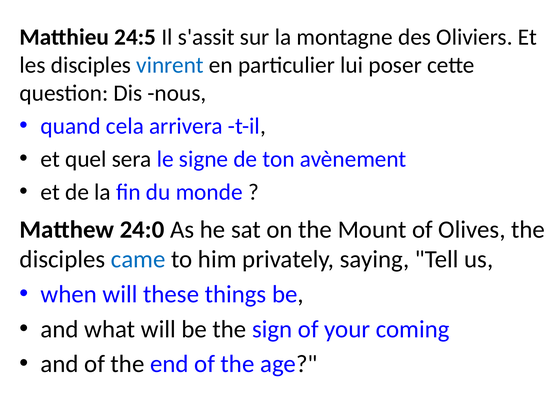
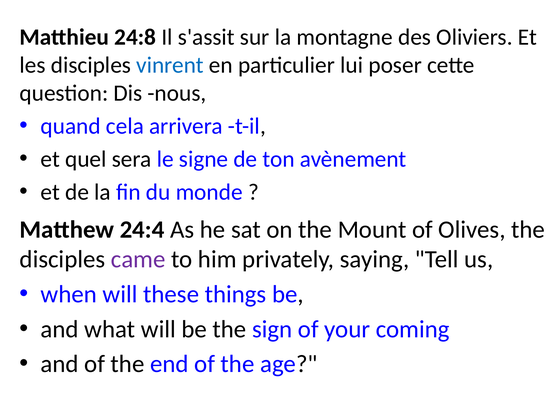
24:5: 24:5 -> 24:8
24:0: 24:0 -> 24:4
came colour: blue -> purple
